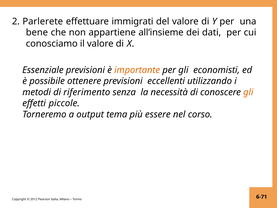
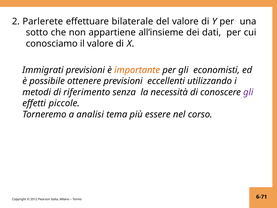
immigrati: immigrati -> bilaterale
bene: bene -> sotto
Essenziale: Essenziale -> Immigrati
gli at (248, 92) colour: orange -> purple
output: output -> analisi
